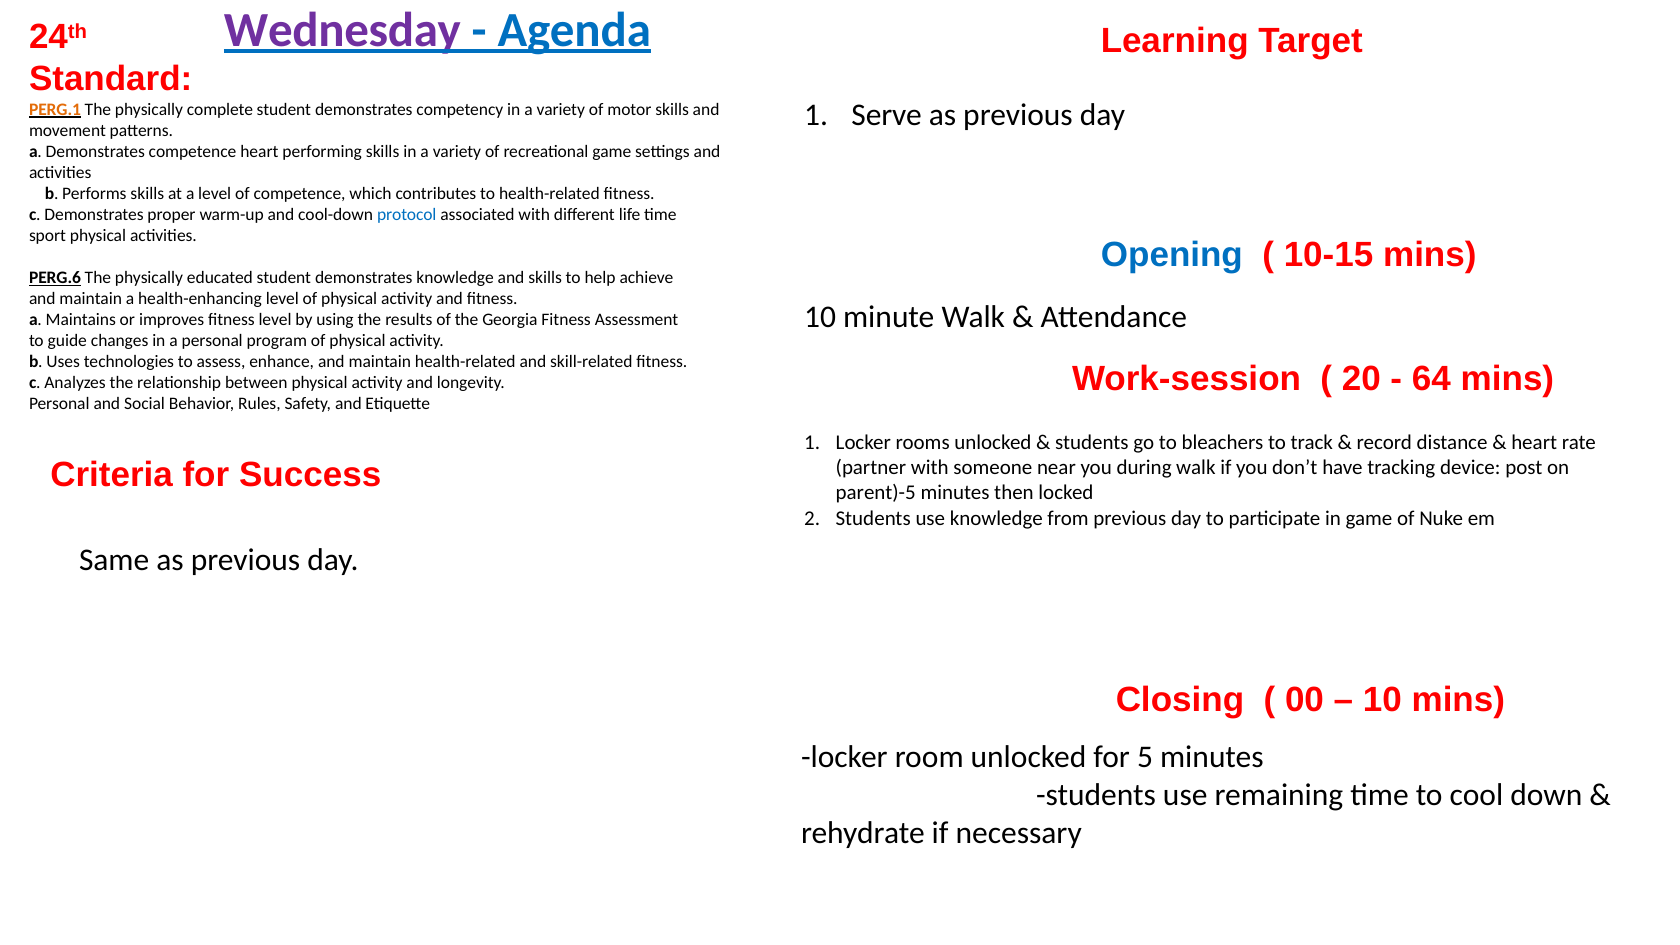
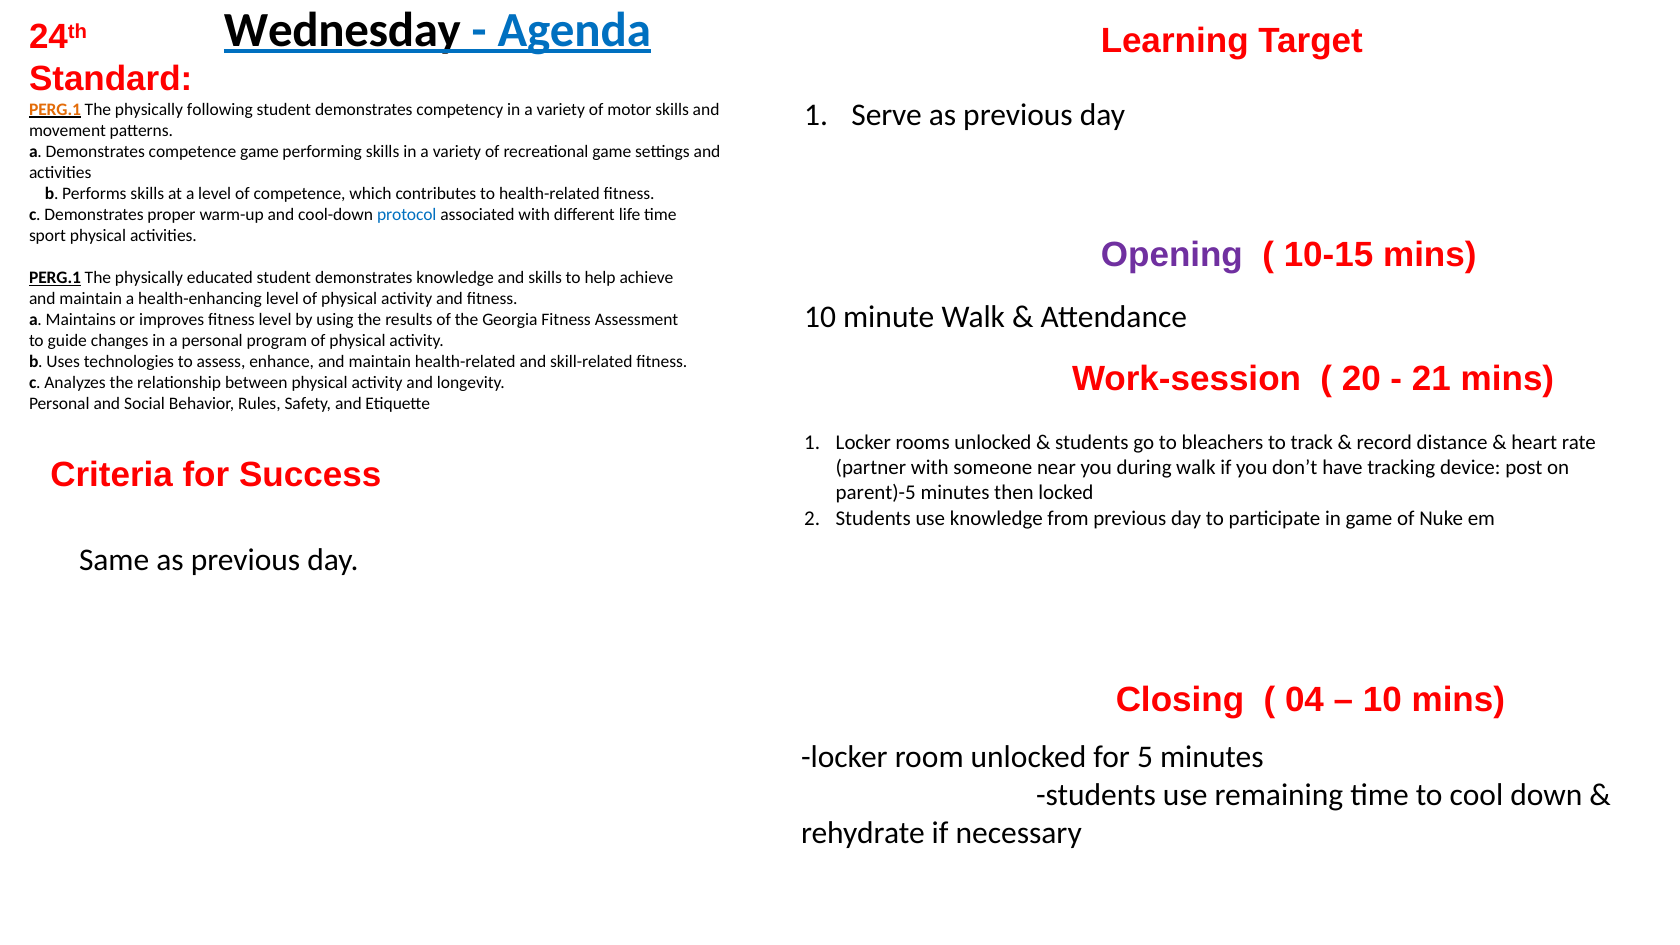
Wednesday colour: purple -> black
complete: complete -> following
competence heart: heart -> game
Opening colour: blue -> purple
PERG.6 at (55, 278): PERG.6 -> PERG.1
64: 64 -> 21
00: 00 -> 04
